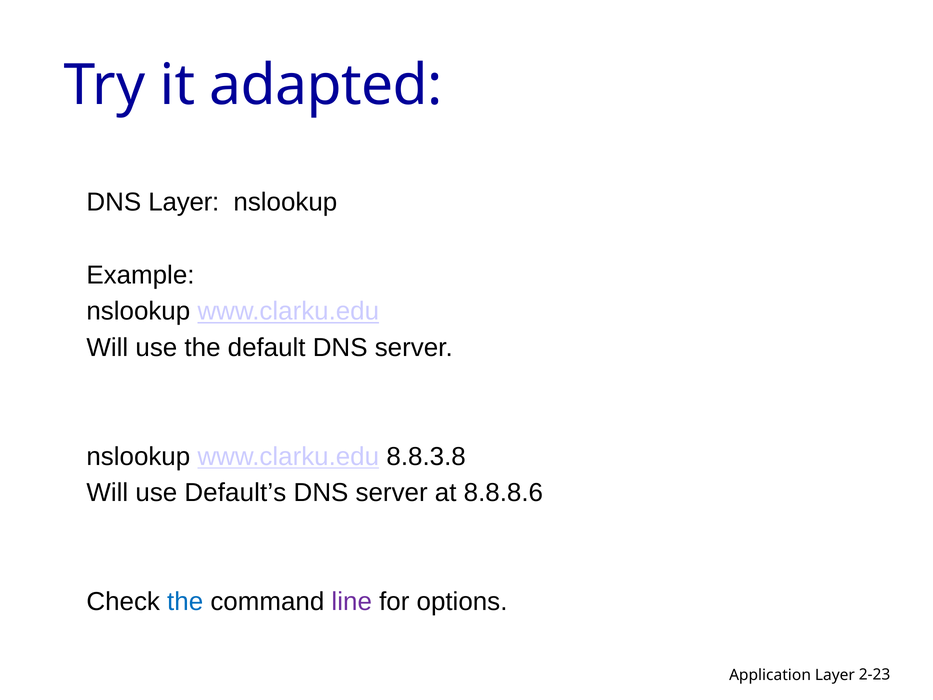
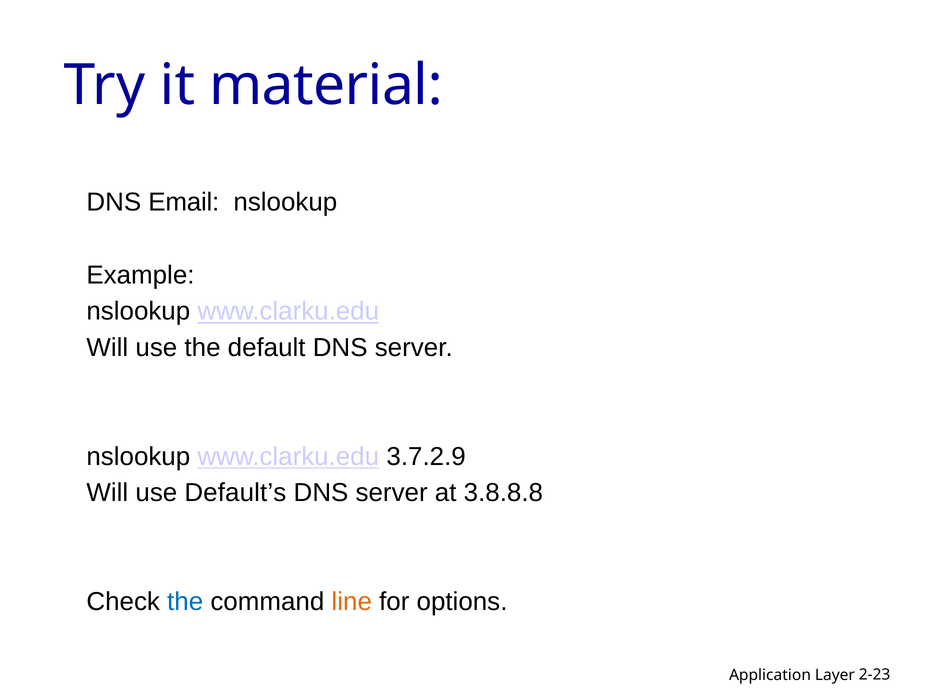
adapted: adapted -> material
DNS Layer: Layer -> Email
8.8.3.8: 8.8.3.8 -> 3.7.2.9
8.8.8.6: 8.8.8.6 -> 3.8.8.8
line colour: purple -> orange
